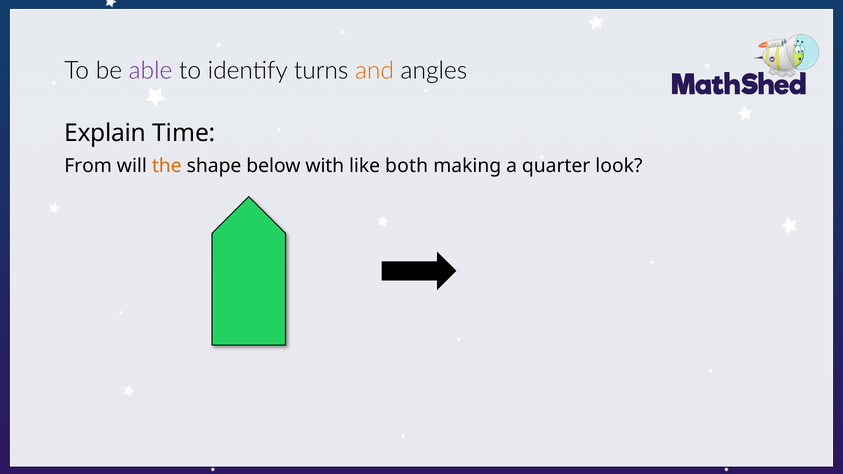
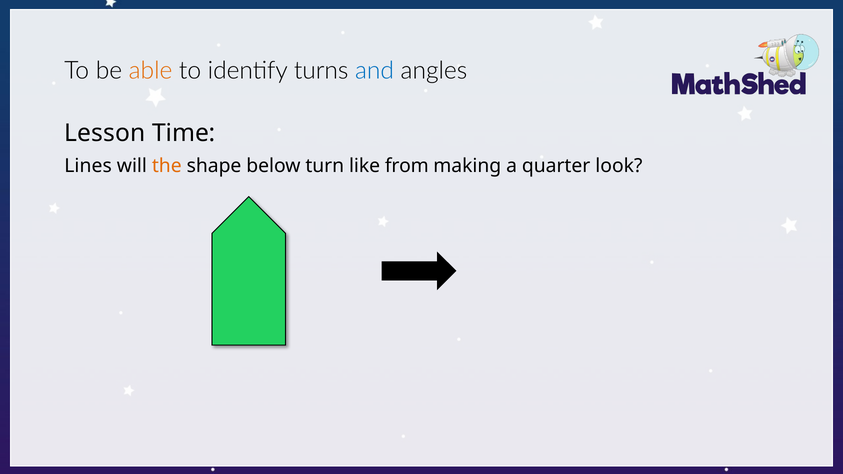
able colour: purple -> orange
and colour: orange -> blue
Explain: Explain -> Lesson
From: From -> Lines
with: with -> turn
both: both -> from
